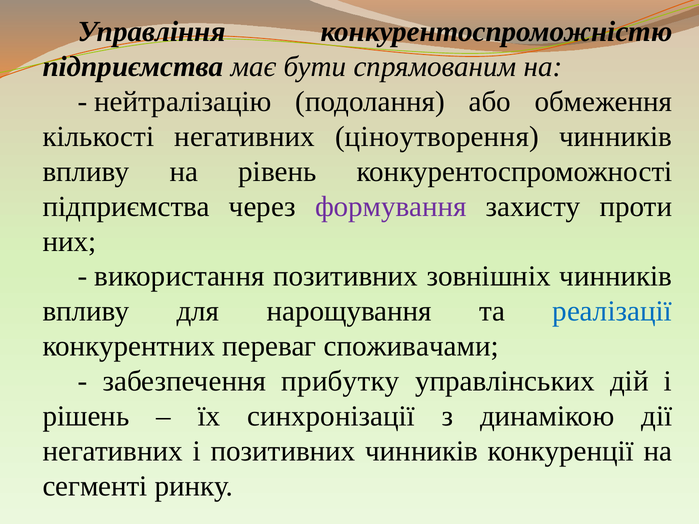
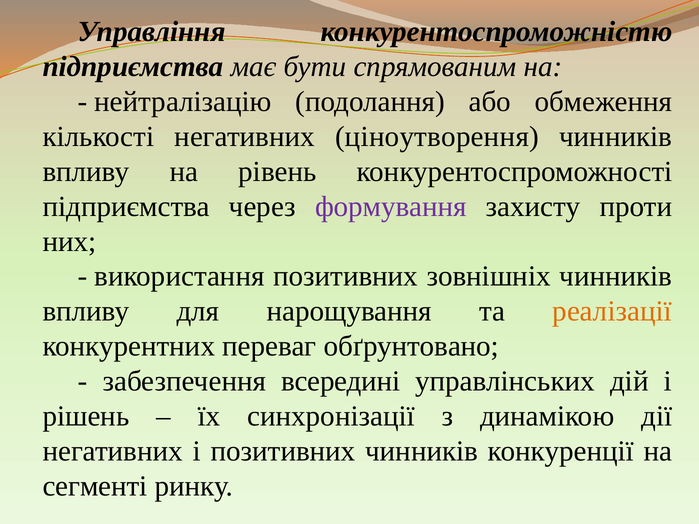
реалізації colour: blue -> orange
споживачами: споживачами -> обґрунтовано
прибутку: прибутку -> всередині
